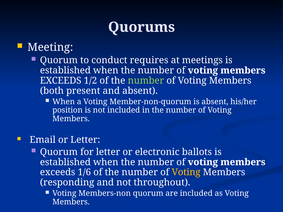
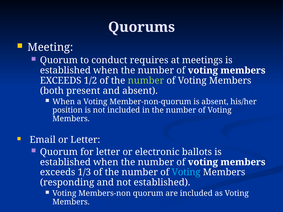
1/6: 1/6 -> 1/3
Voting at (186, 172) colour: yellow -> light blue
not throughout: throughout -> established
